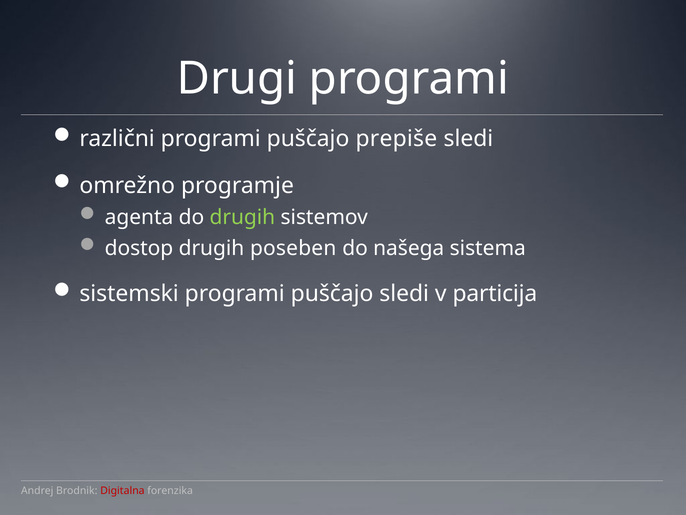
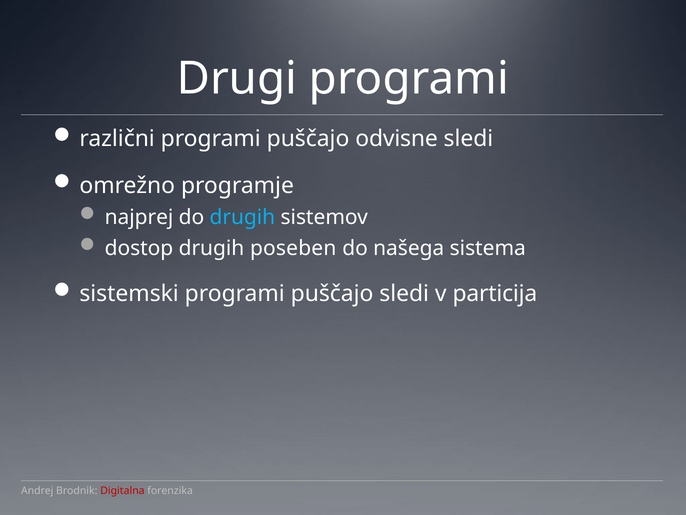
prepiše: prepiše -> odvisne
agenta: agenta -> najprej
drugih at (242, 217) colour: light green -> light blue
